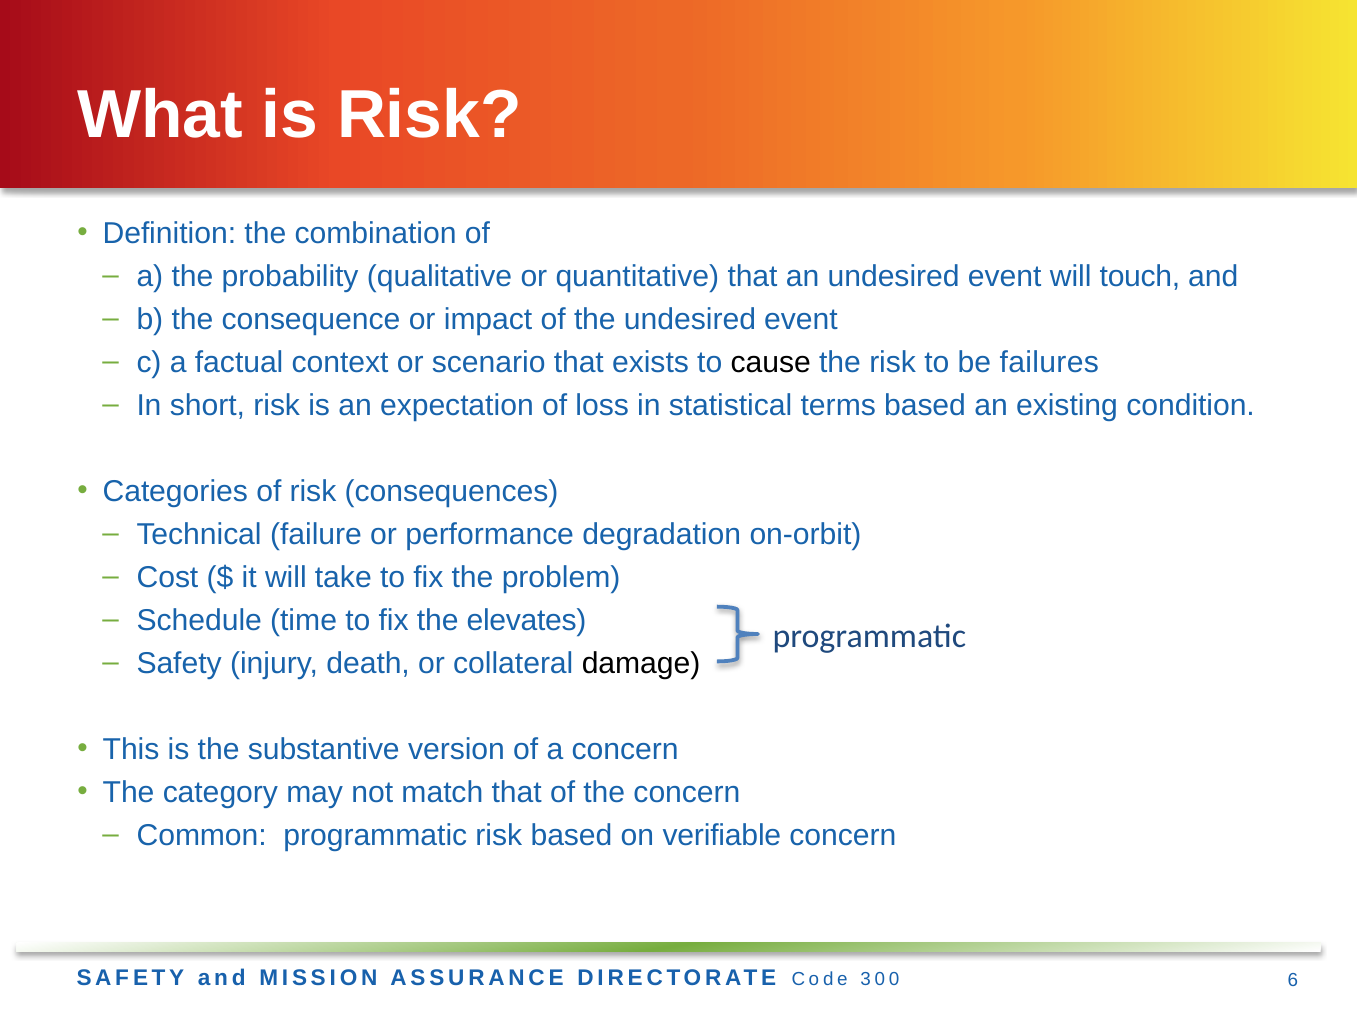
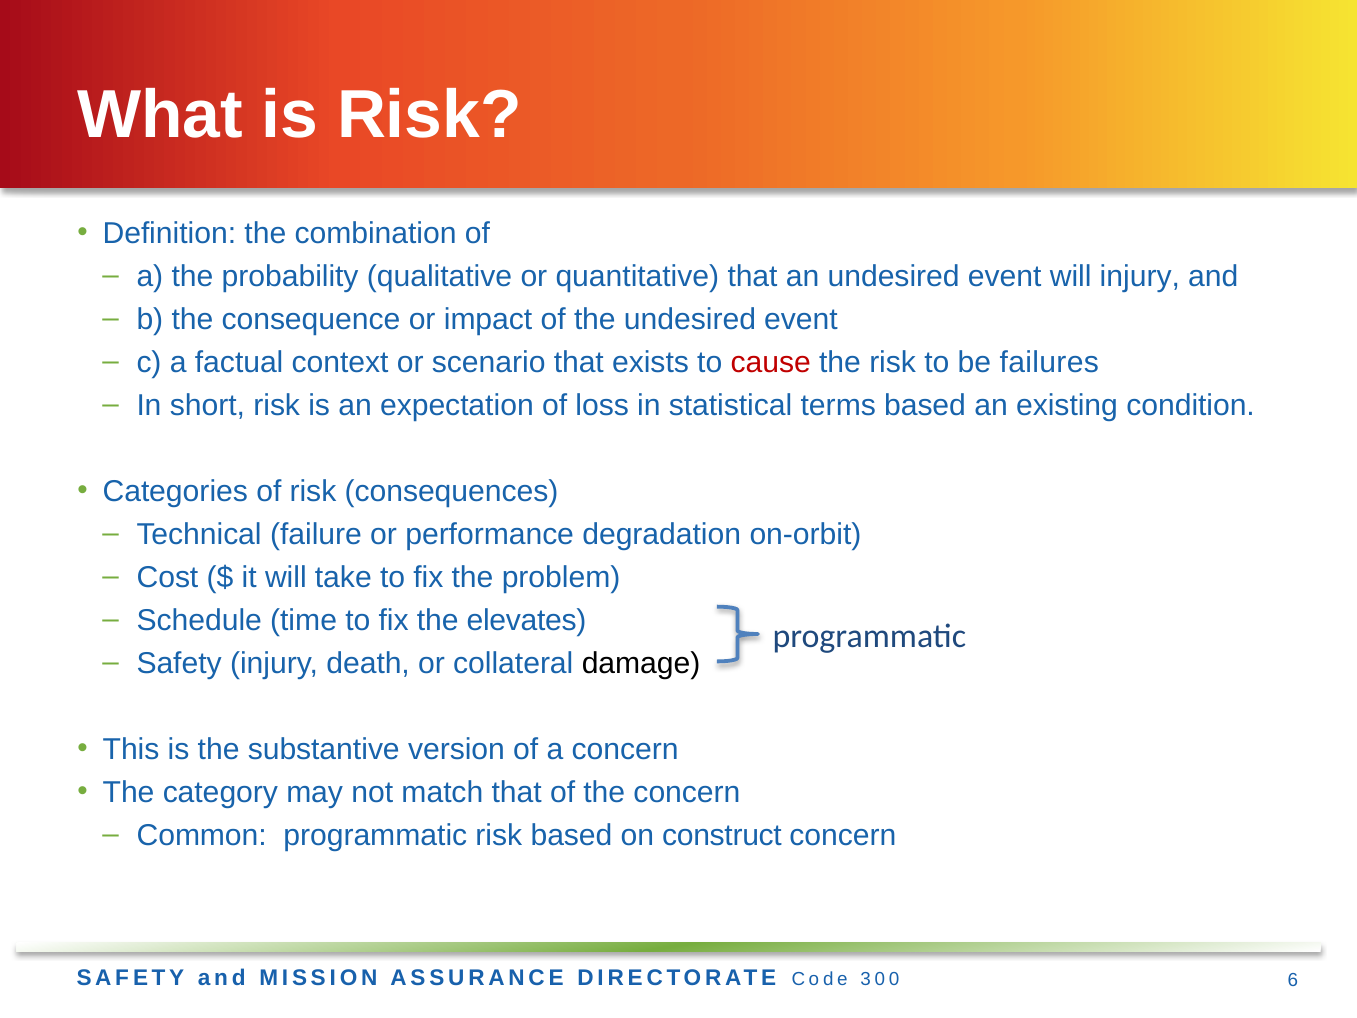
will touch: touch -> injury
cause colour: black -> red
verifiable: verifiable -> construct
